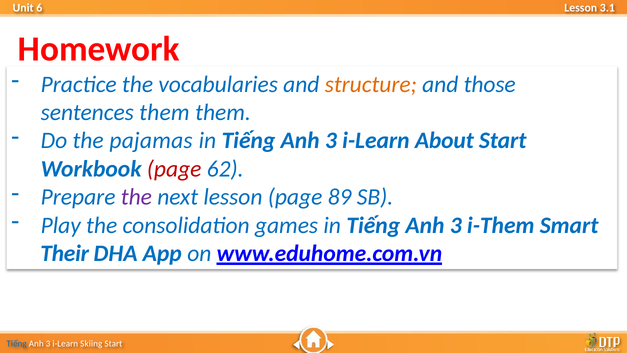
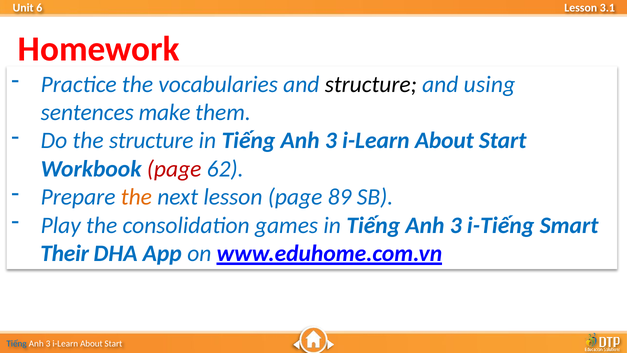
structure at (371, 84) colour: orange -> black
those: those -> using
sentences them: them -> make
the pajamas: pajamas -> structure
the at (136, 197) colour: purple -> orange
i-Them: i-Them -> i-Tiếng
Skiing at (91, 343): Skiing -> About
